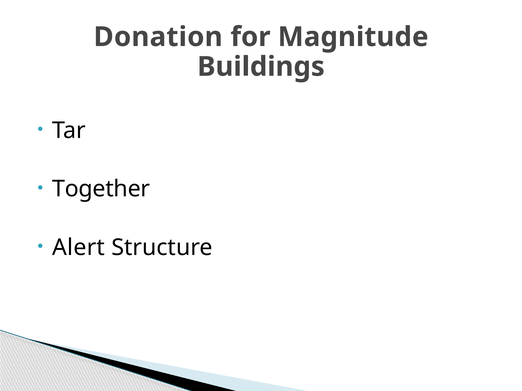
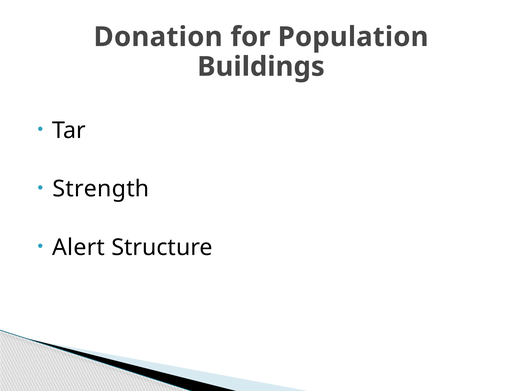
Magnitude: Magnitude -> Population
Together: Together -> Strength
